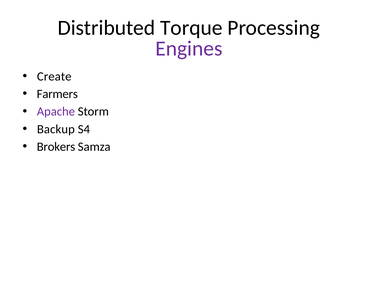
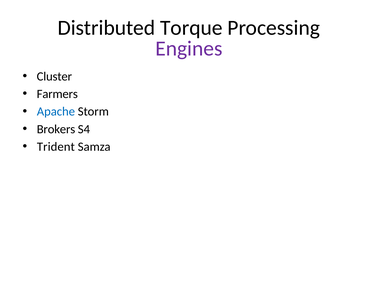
Create: Create -> Cluster
Apache colour: purple -> blue
Backup: Backup -> Brokers
Brokers: Brokers -> Trident
